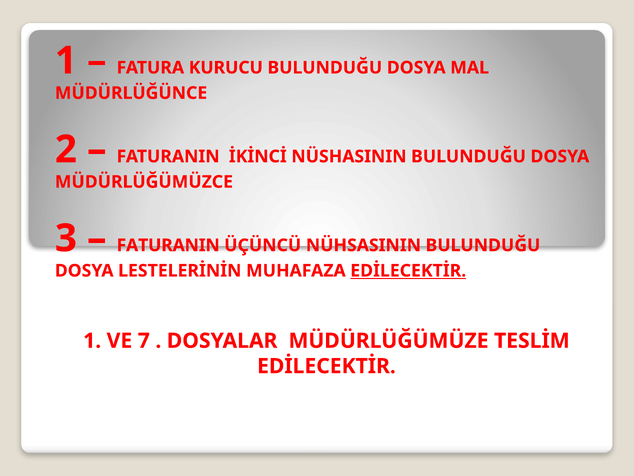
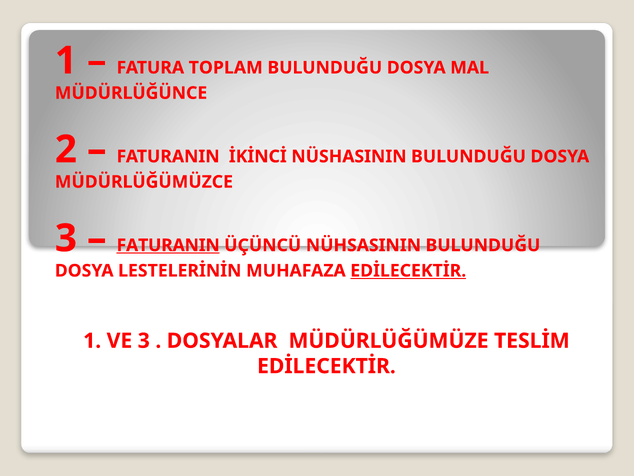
KURUCU: KURUCU -> TOPLAM
FATURANIN at (168, 245) underline: none -> present
VE 7: 7 -> 3
